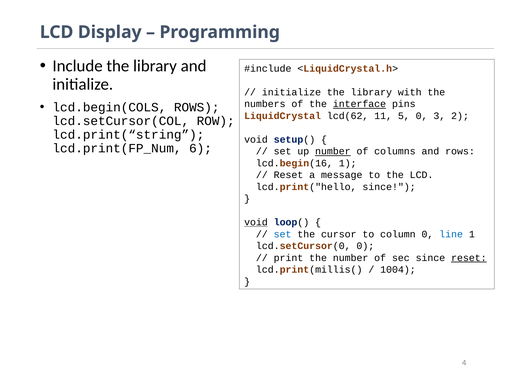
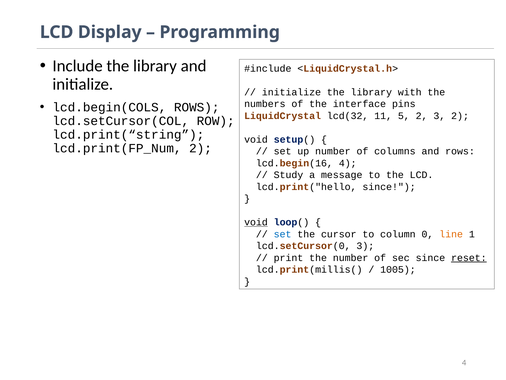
interface underline: present -> none
lcd(62: lcd(62 -> lcd(32
5 0: 0 -> 2
lcd.print(FP_Num 6: 6 -> 2
number at (333, 151) underline: present -> none
lcd.begin(16 1: 1 -> 4
Reset at (288, 175): Reset -> Study
line colour: blue -> orange
lcd.setCursor(0 0: 0 -> 3
1004: 1004 -> 1005
